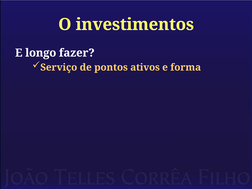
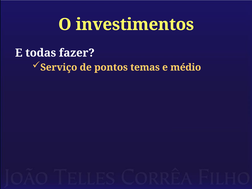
longo: longo -> todas
ativos: ativos -> temas
forma: forma -> médio
